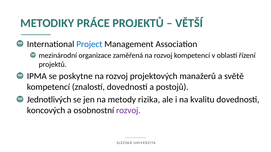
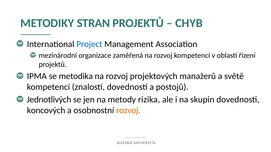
PRÁCE: PRÁCE -> STRAN
VĚTŠÍ: VĚTŠÍ -> CHYB
poskytne: poskytne -> metodika
kvalitu: kvalitu -> skupin
rozvoj at (128, 111) colour: purple -> orange
